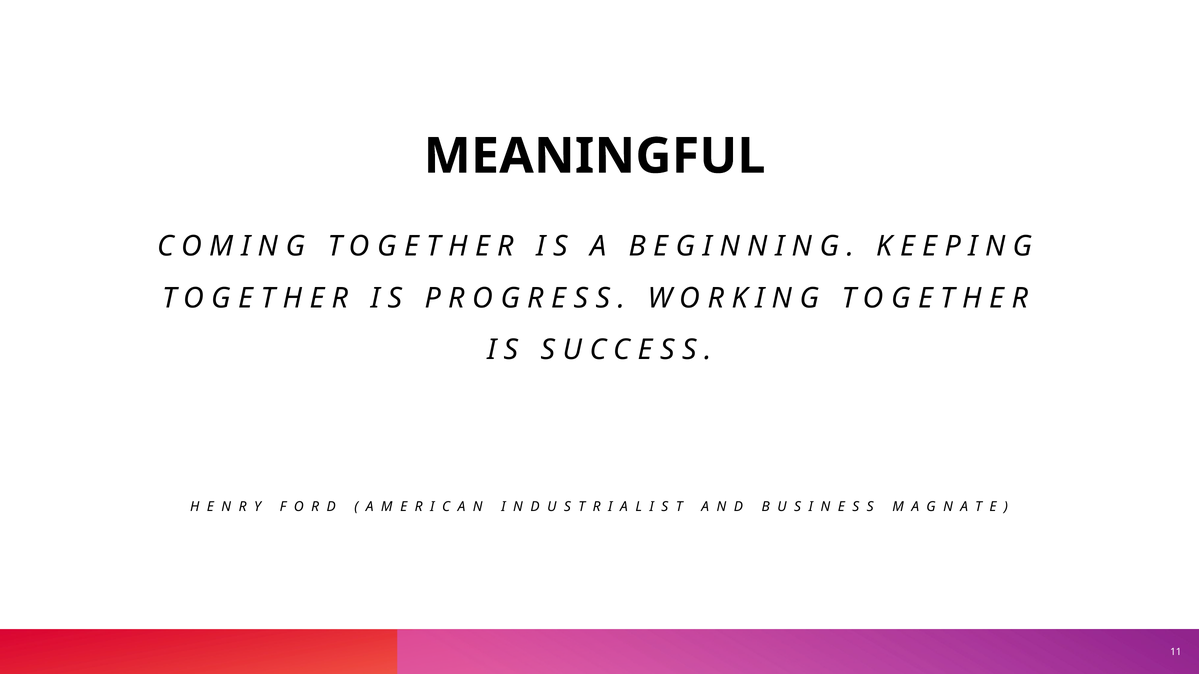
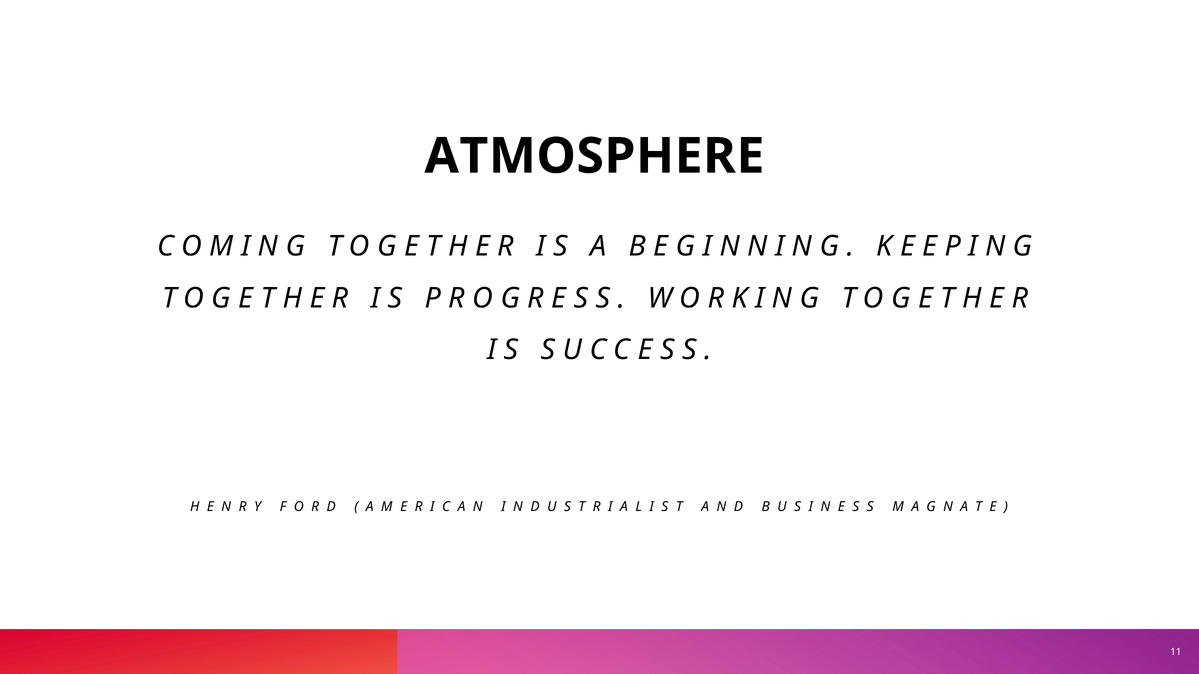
MEANINGFUL: MEANINGFUL -> ATMOSPHERE
